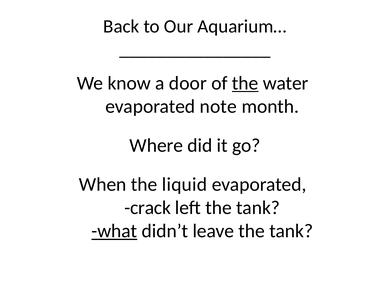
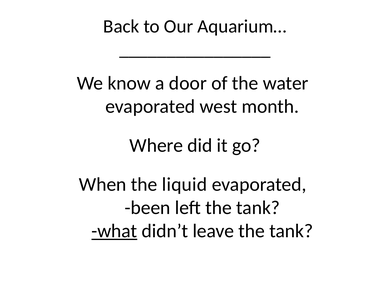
the at (245, 83) underline: present -> none
note: note -> west
crack: crack -> been
